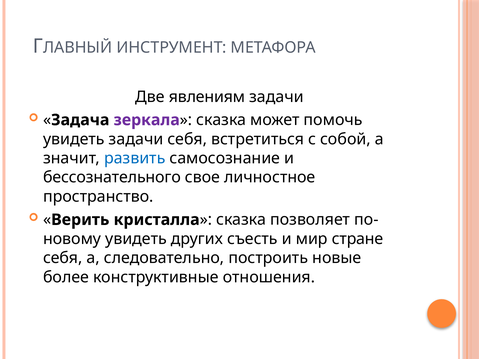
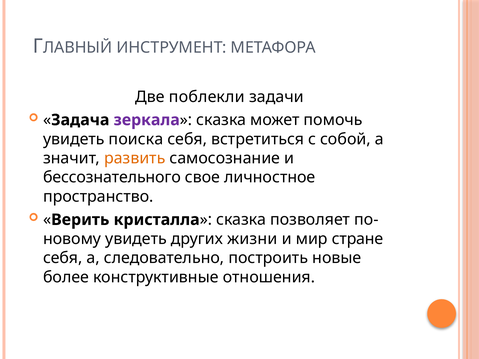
явлениям: явлениям -> поблекли
увидеть задачи: задачи -> поиска
развить colour: blue -> orange
съесть: съесть -> жизни
